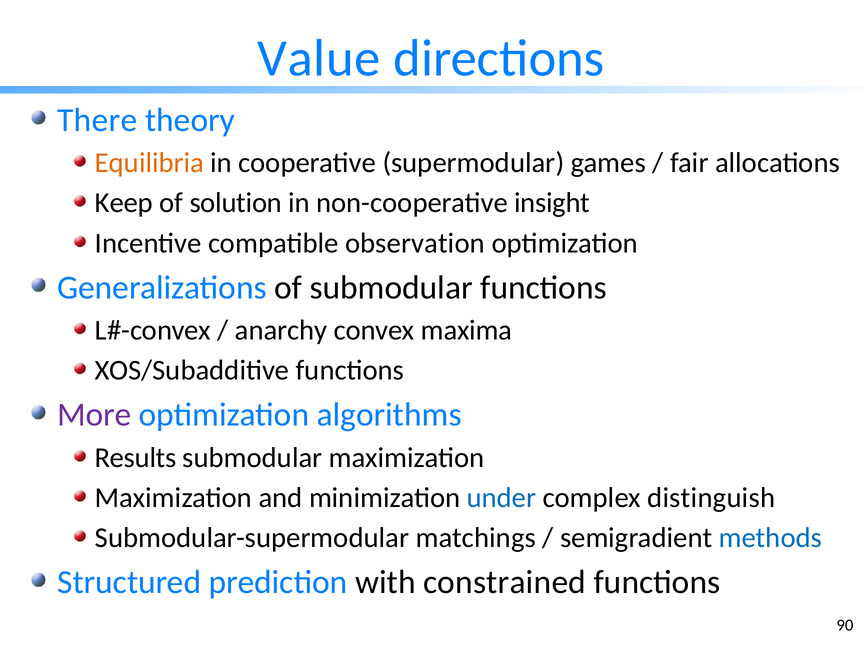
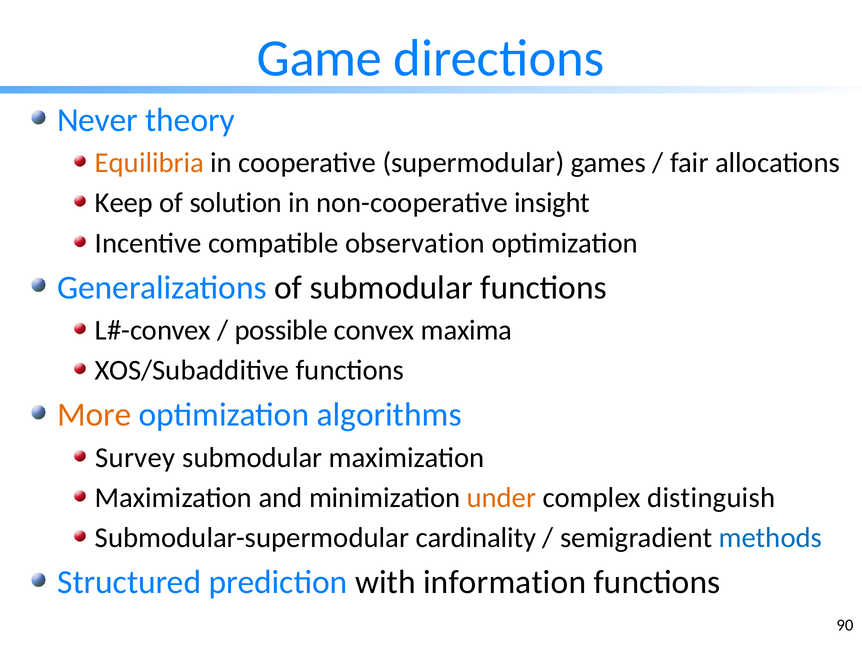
Value: Value -> Game
There: There -> Never
anarchy: anarchy -> possible
More colour: purple -> orange
Results: Results -> Survey
under colour: blue -> orange
matchings: matchings -> cardinality
constrained: constrained -> information
